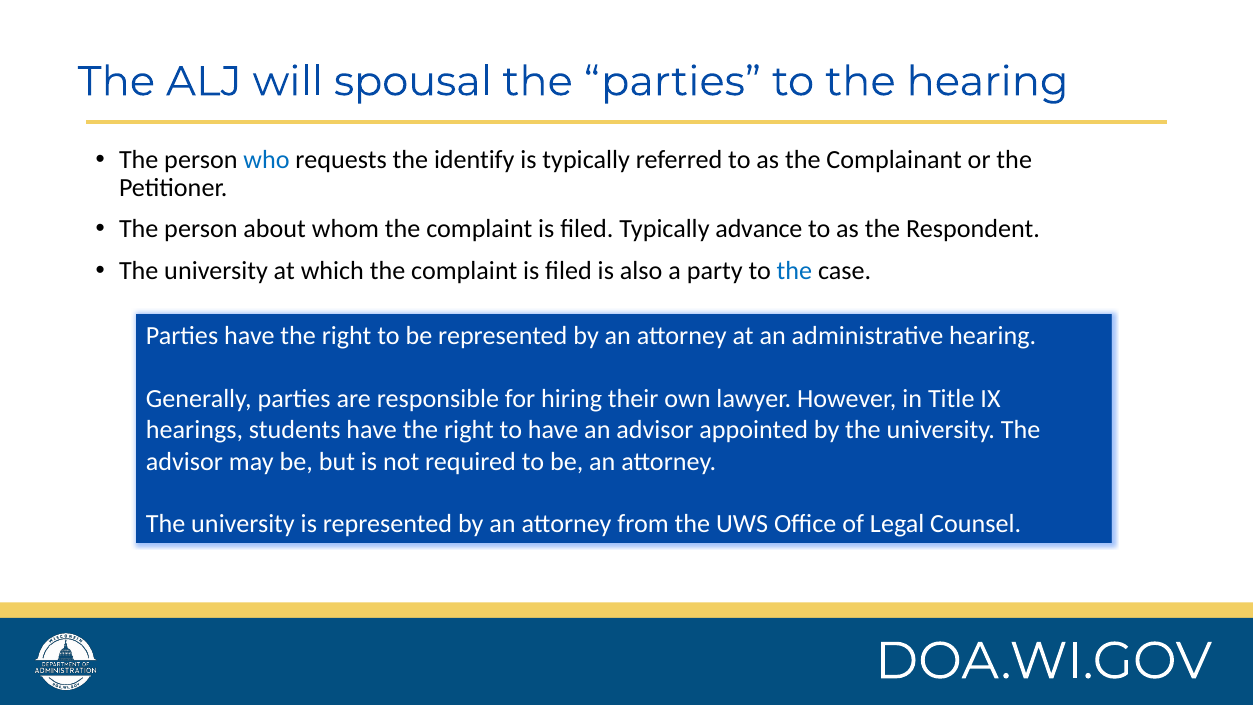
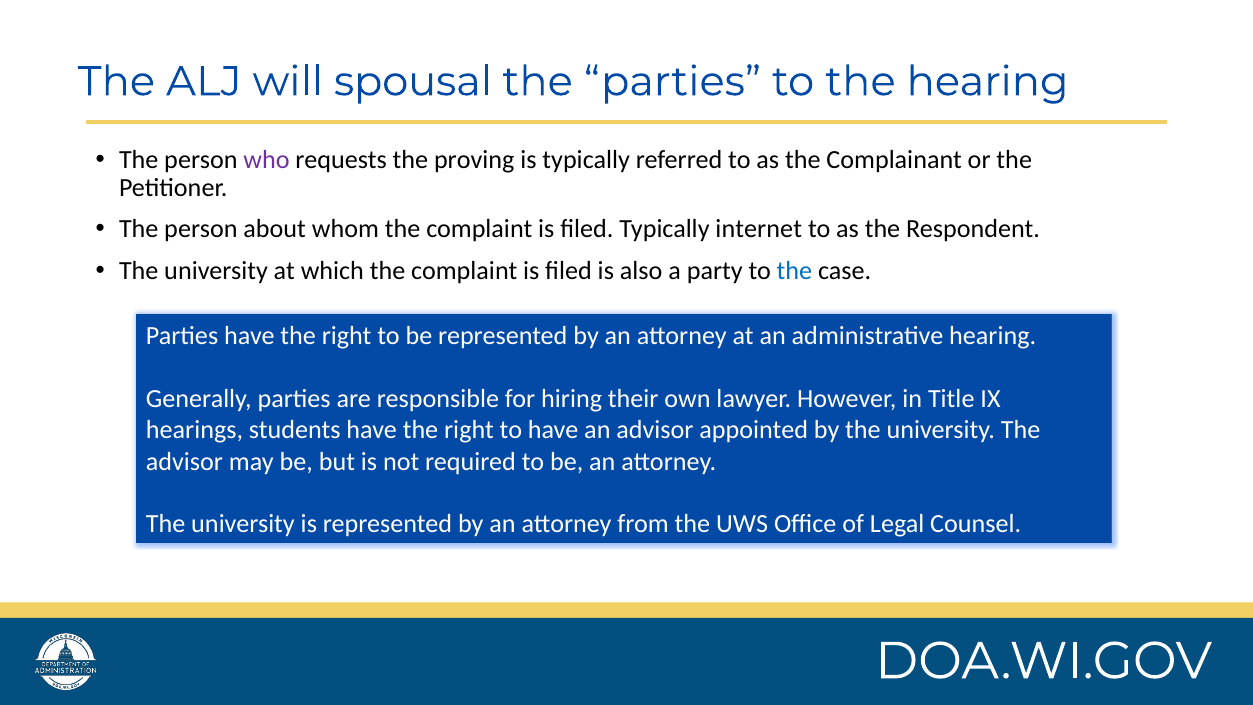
who colour: blue -> purple
identify: identify -> proving
advance: advance -> internet
